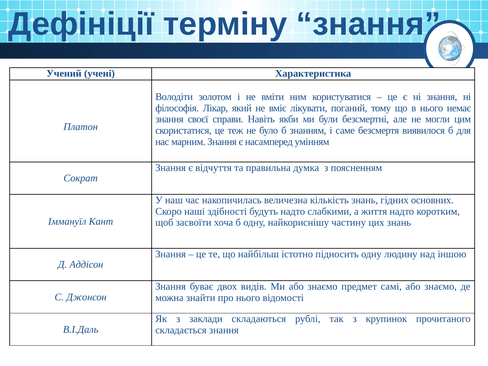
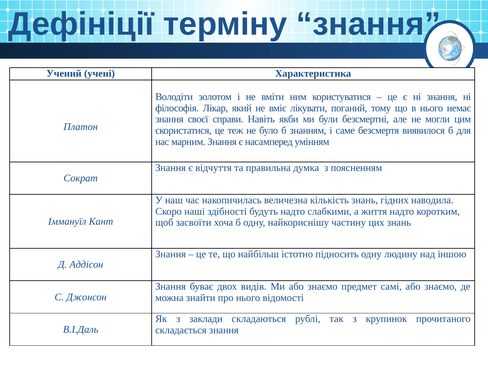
основних: основних -> наводила
